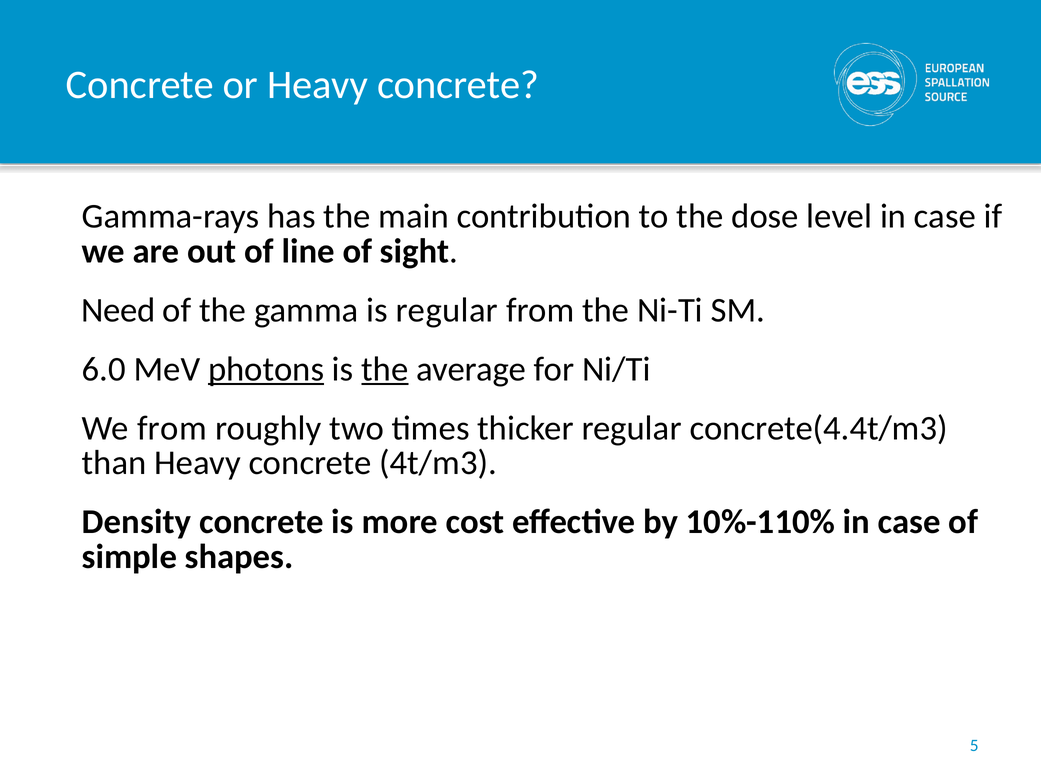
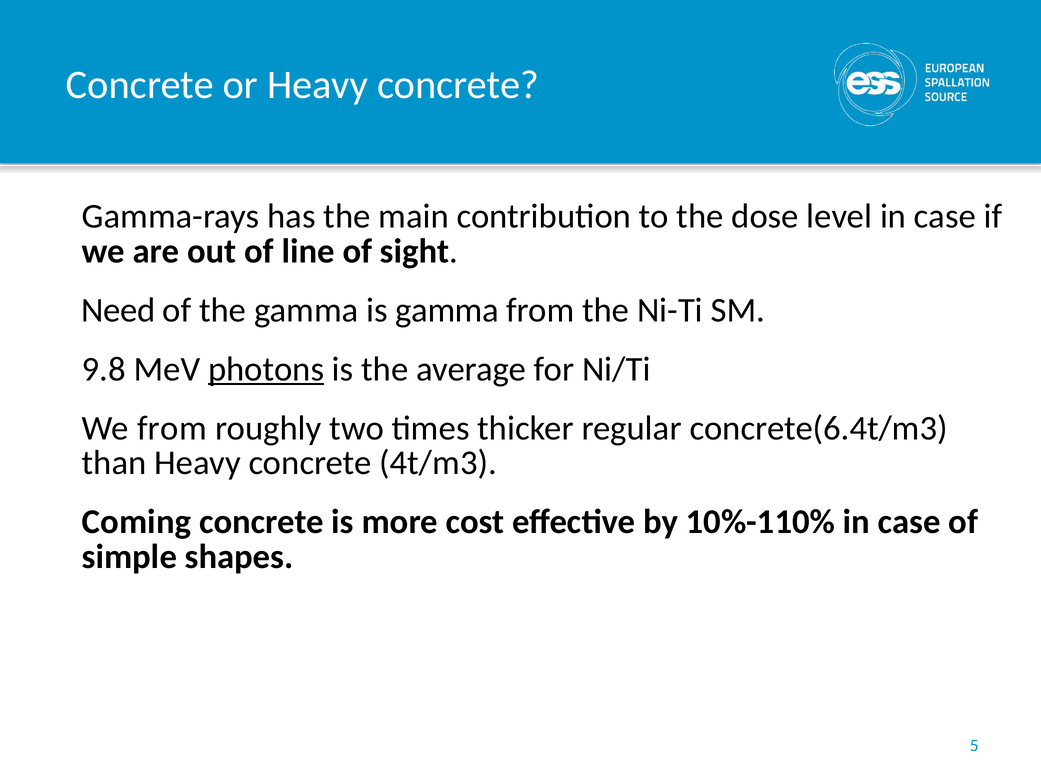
is regular: regular -> gamma
6.0: 6.0 -> 9.8
the at (385, 369) underline: present -> none
concrete(4.4t/m3: concrete(4.4t/m3 -> concrete(6.4t/m3
Density: Density -> Coming
